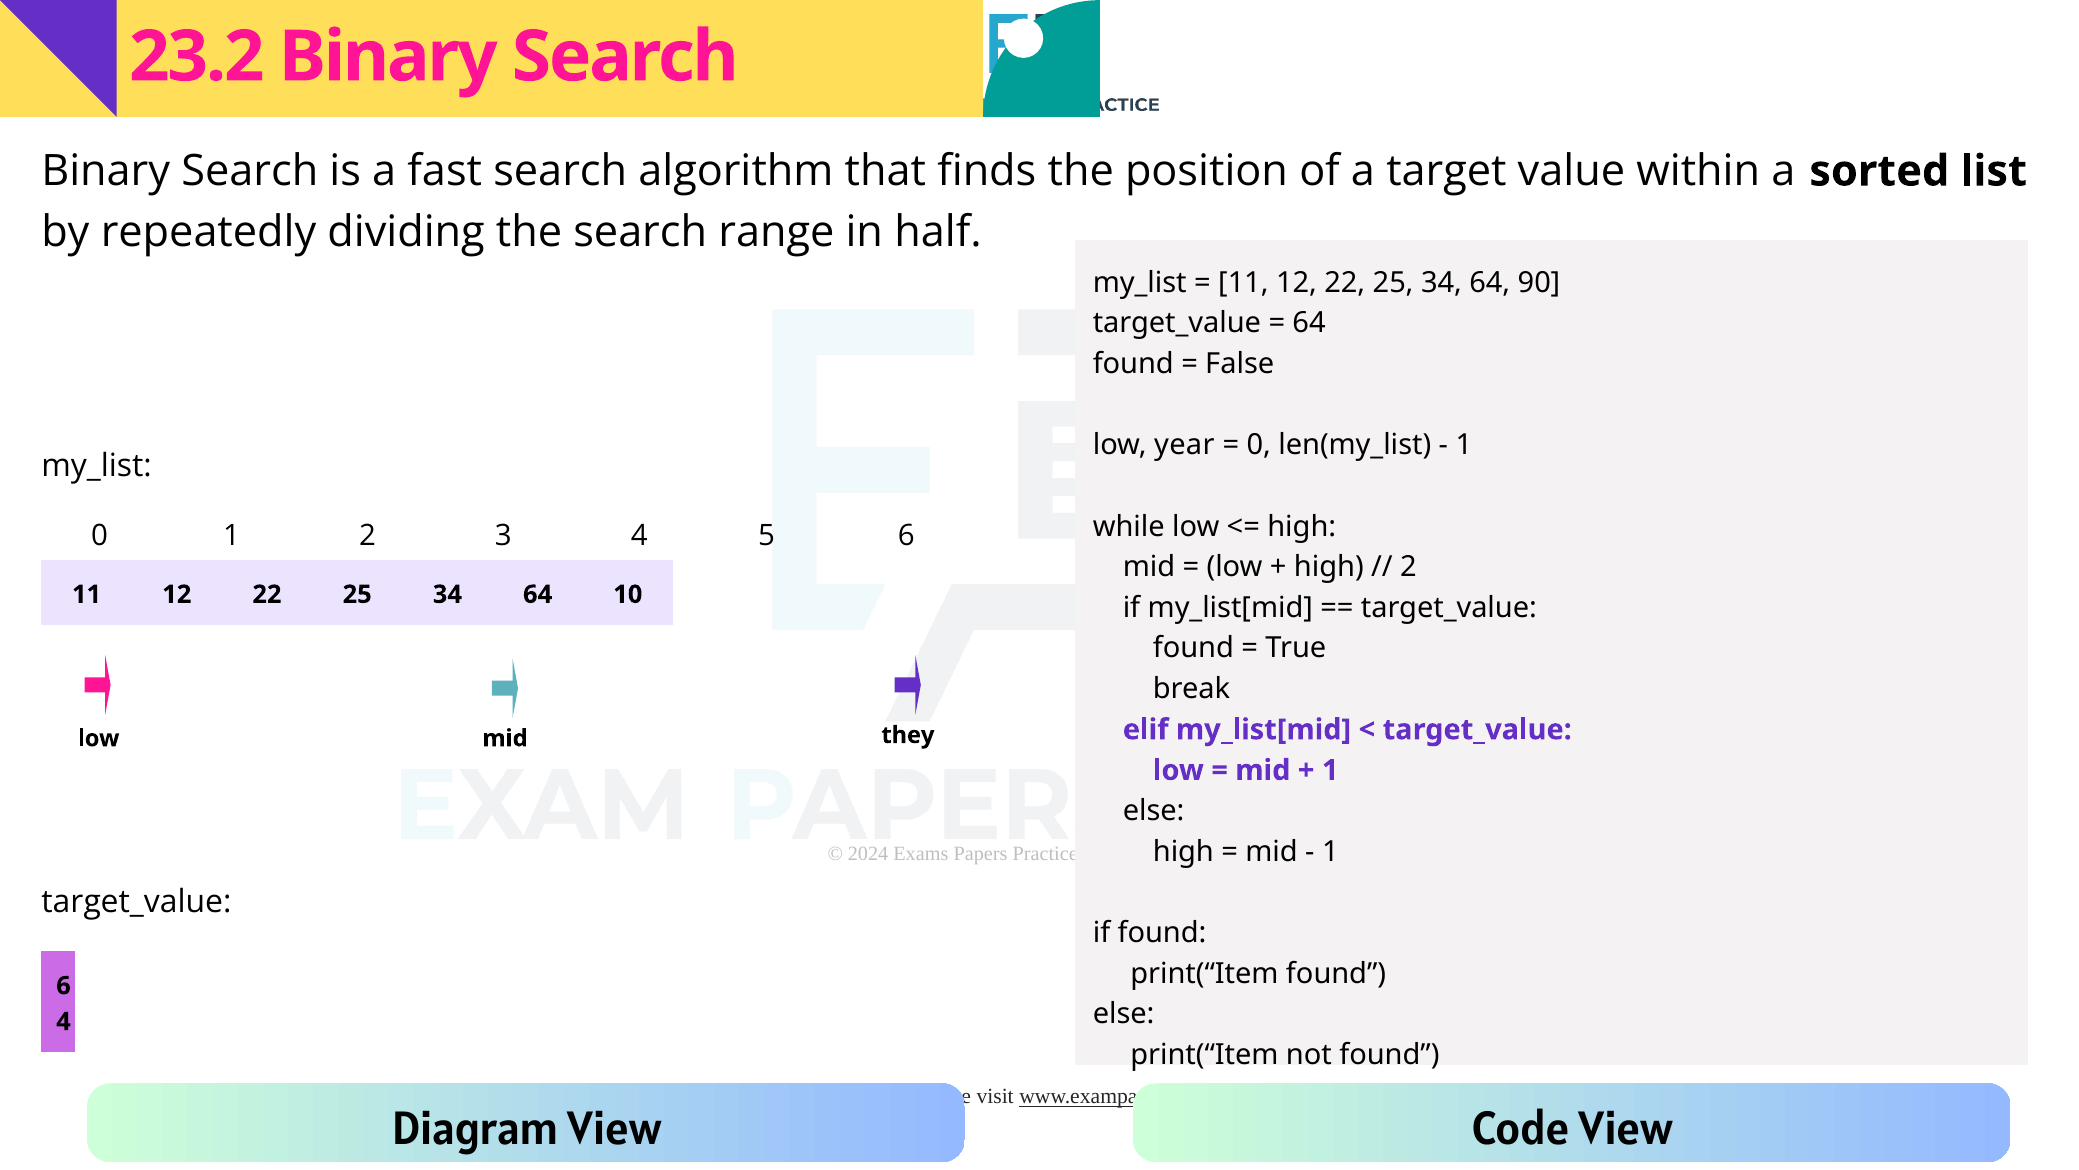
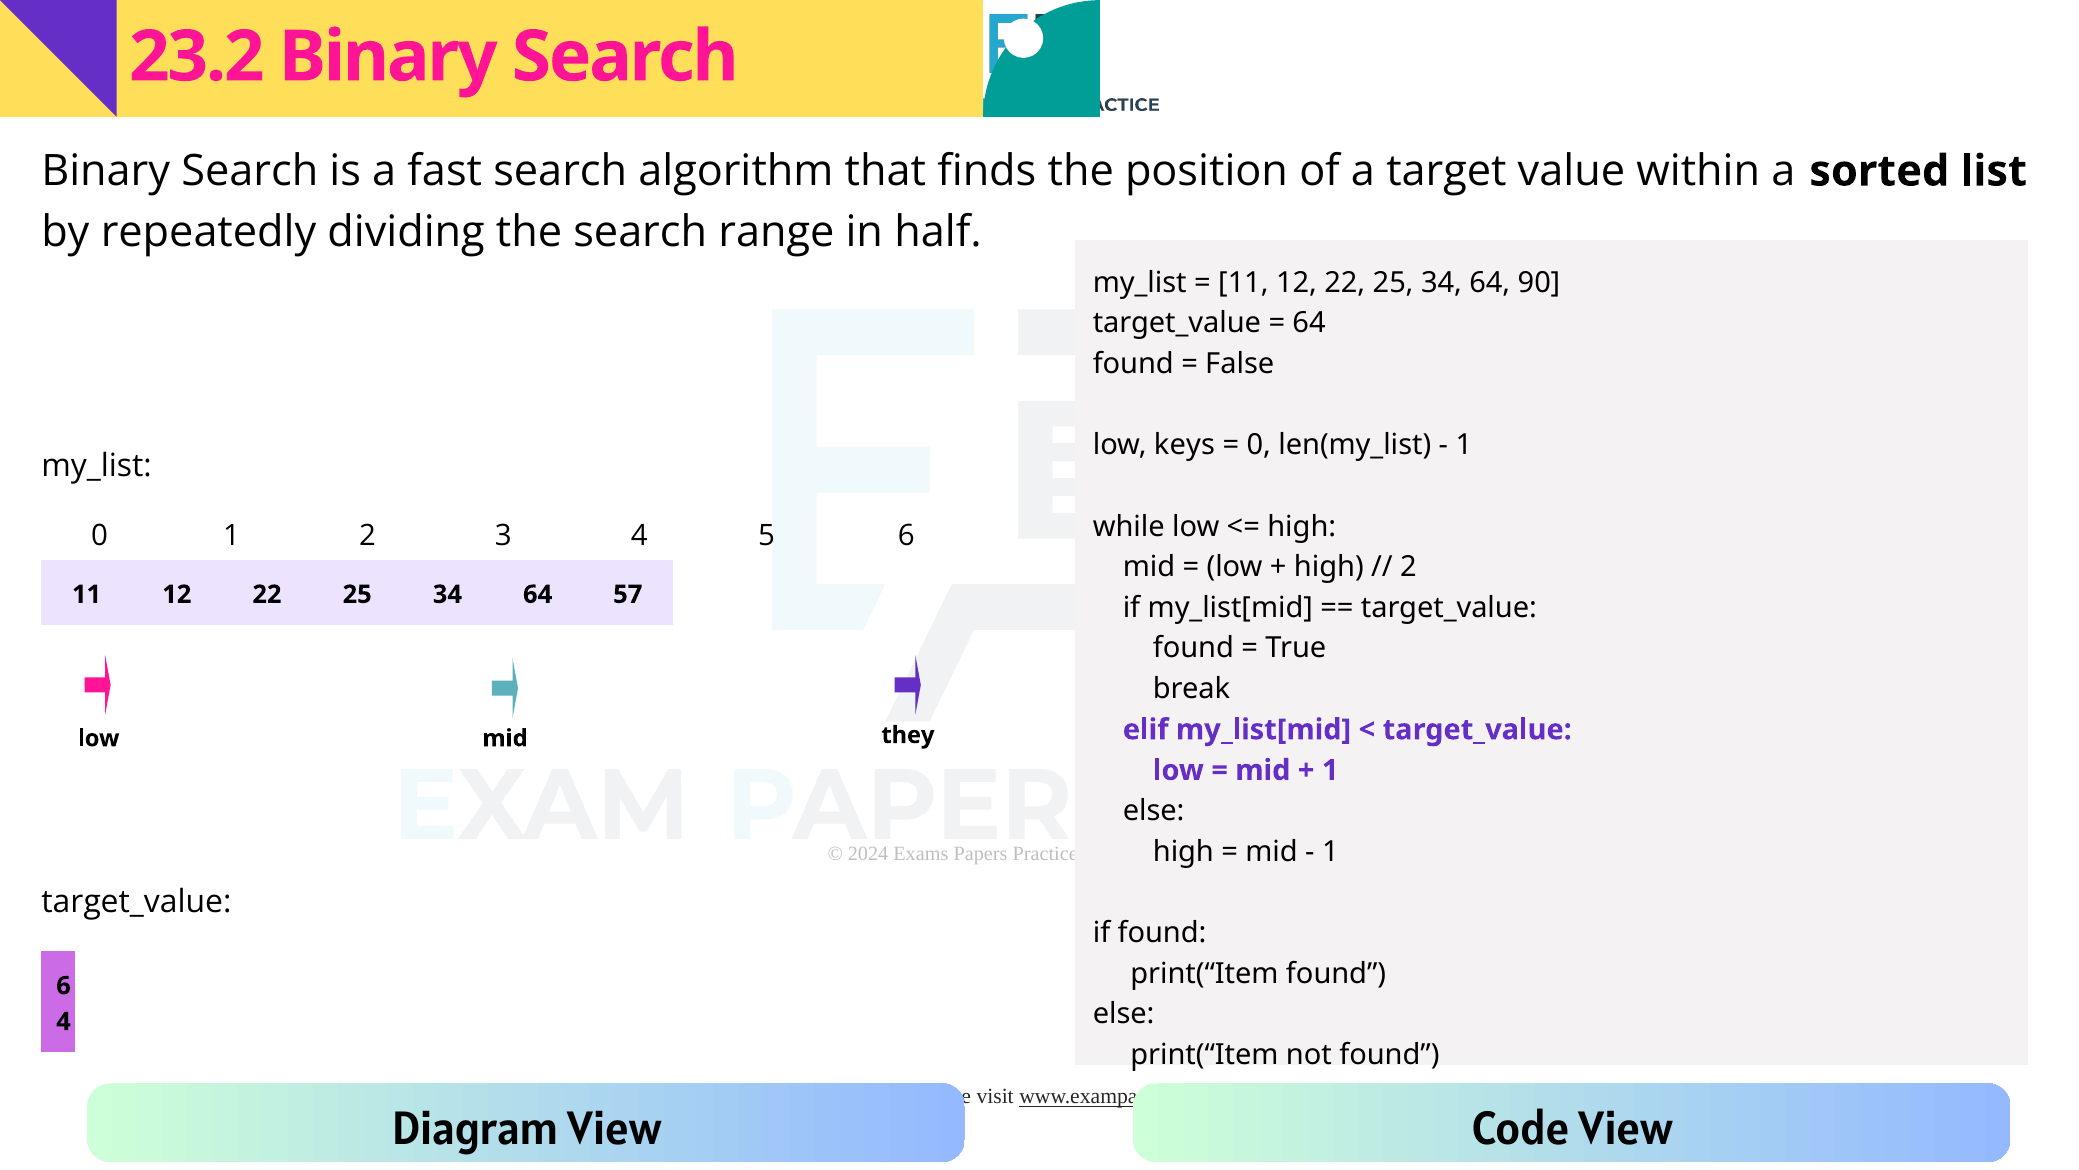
year: year -> keys
10: 10 -> 57
